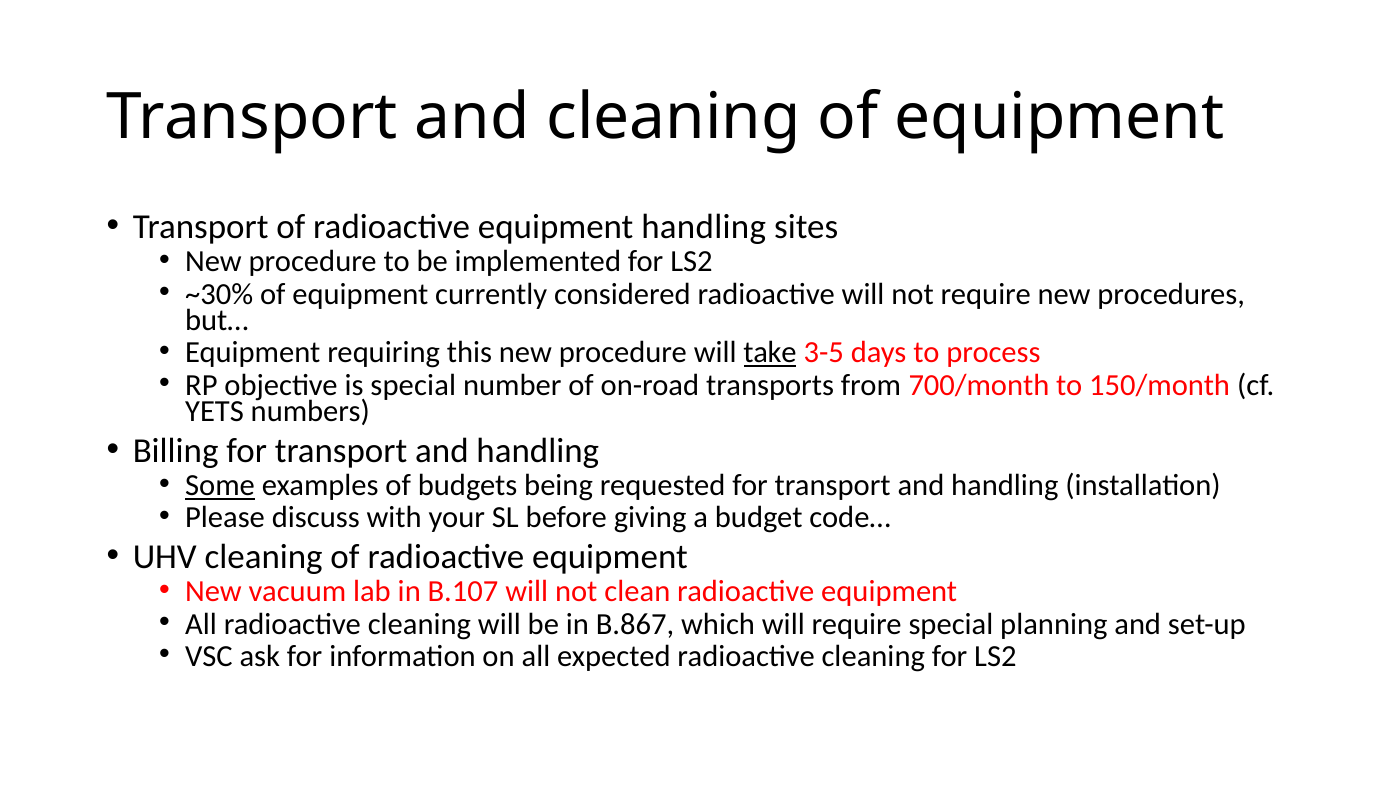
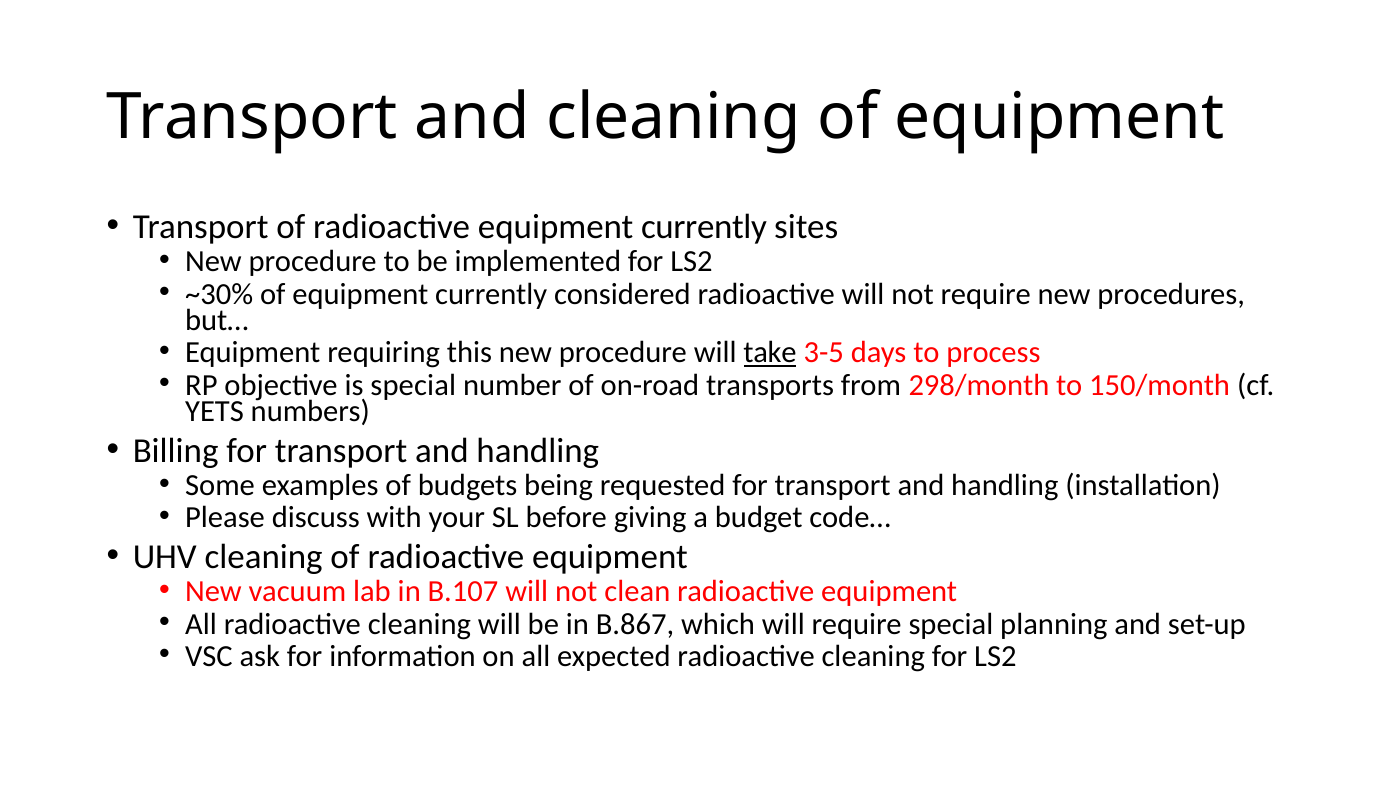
radioactive equipment handling: handling -> currently
700/month: 700/month -> 298/month
Some underline: present -> none
